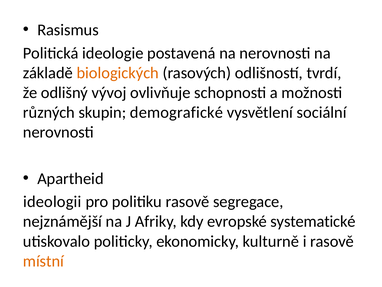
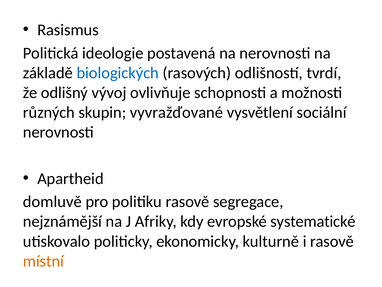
biologických colour: orange -> blue
demografické: demografické -> vyvražďované
ideologii: ideologii -> domluvě
